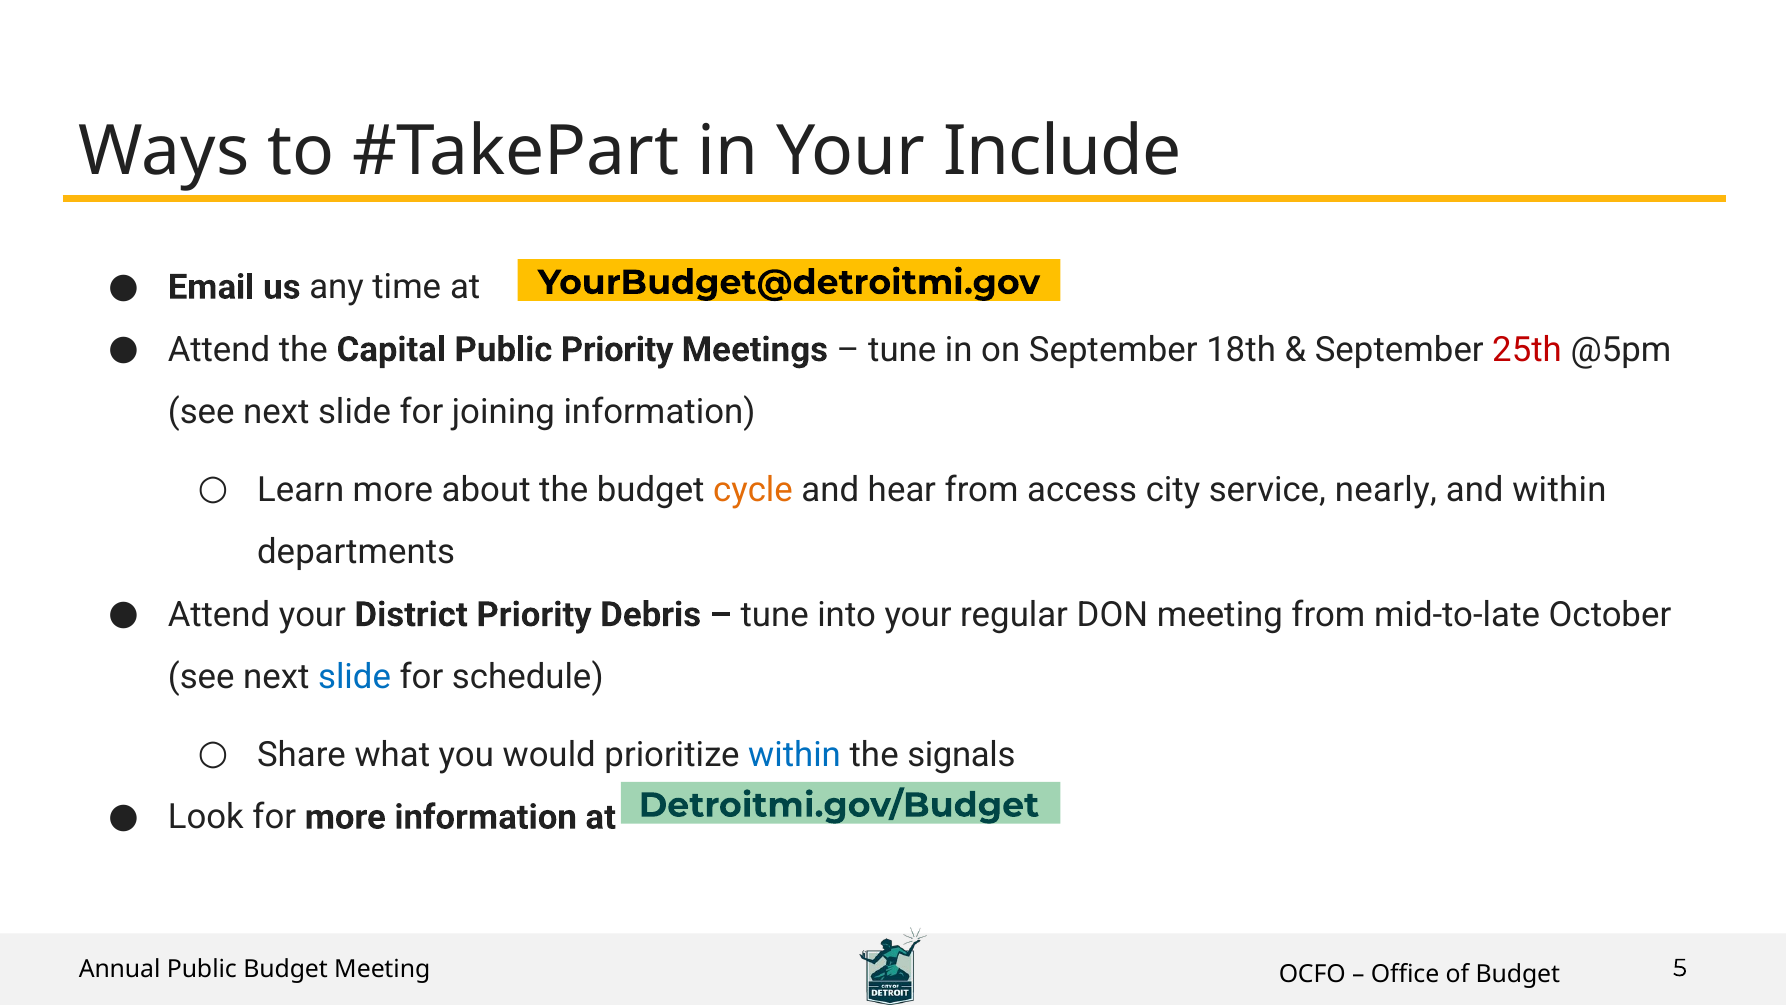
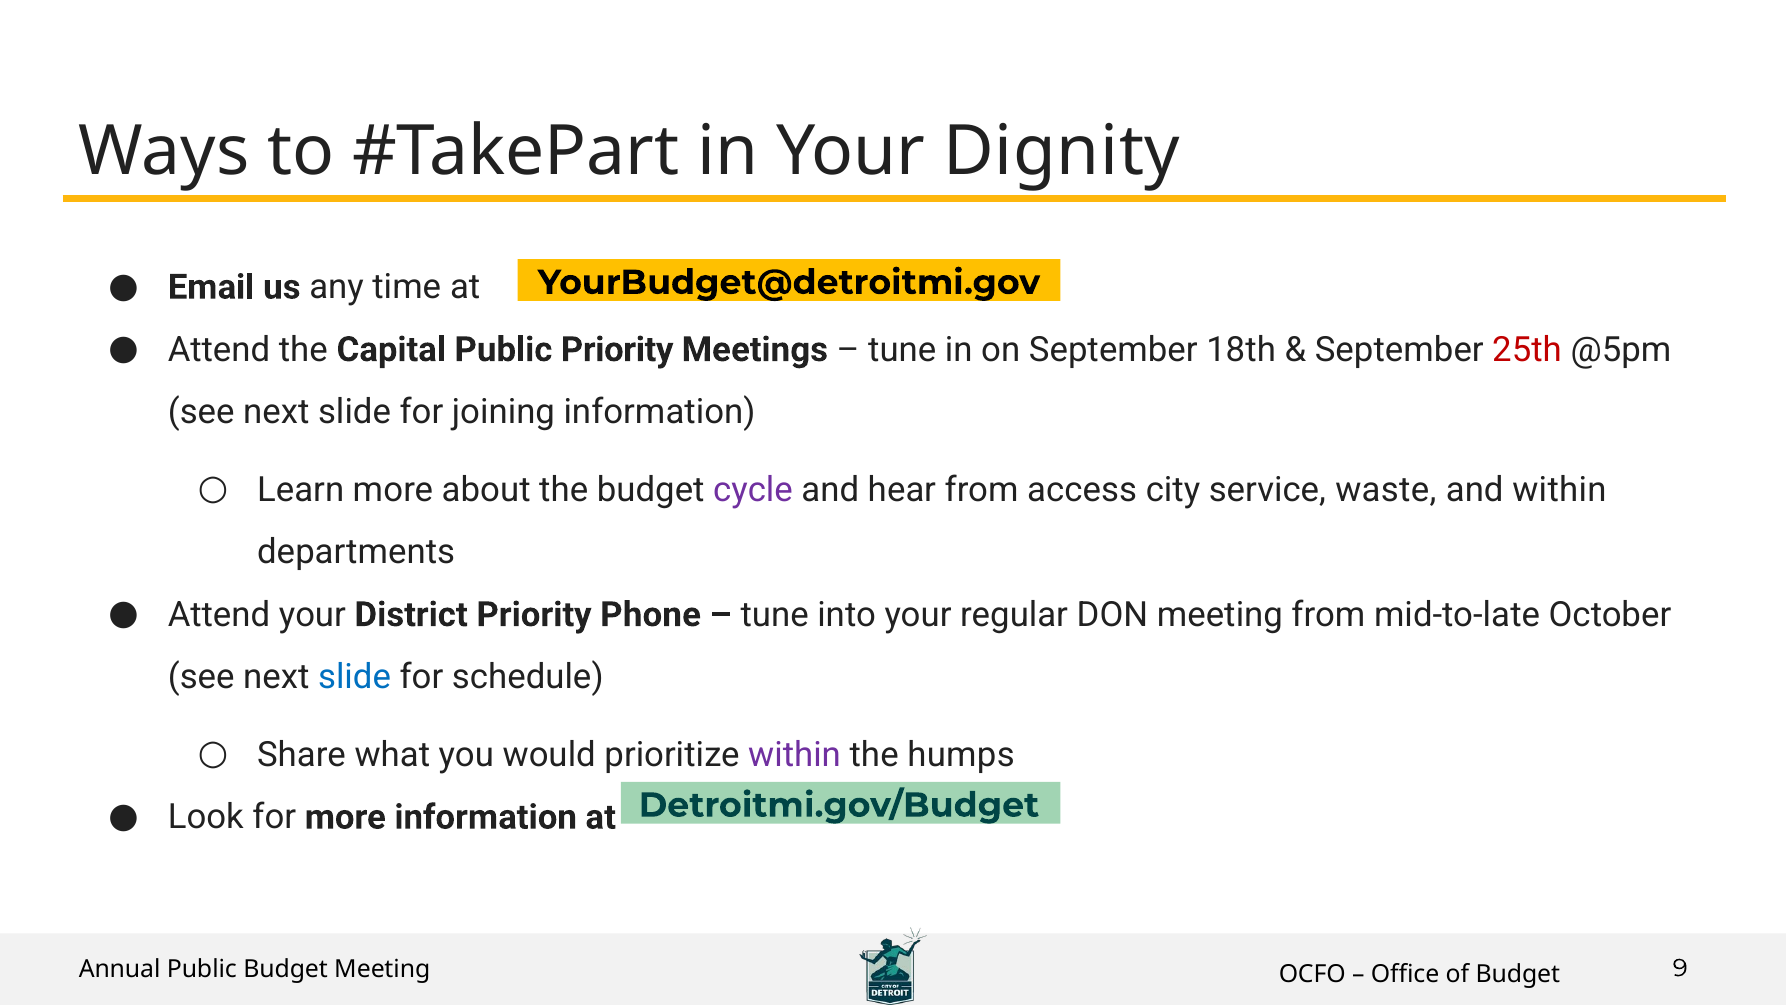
Include: Include -> Dignity
cycle colour: orange -> purple
nearly: nearly -> waste
Debris: Debris -> Phone
within at (795, 754) colour: blue -> purple
signals: signals -> humps
5: 5 -> 9
